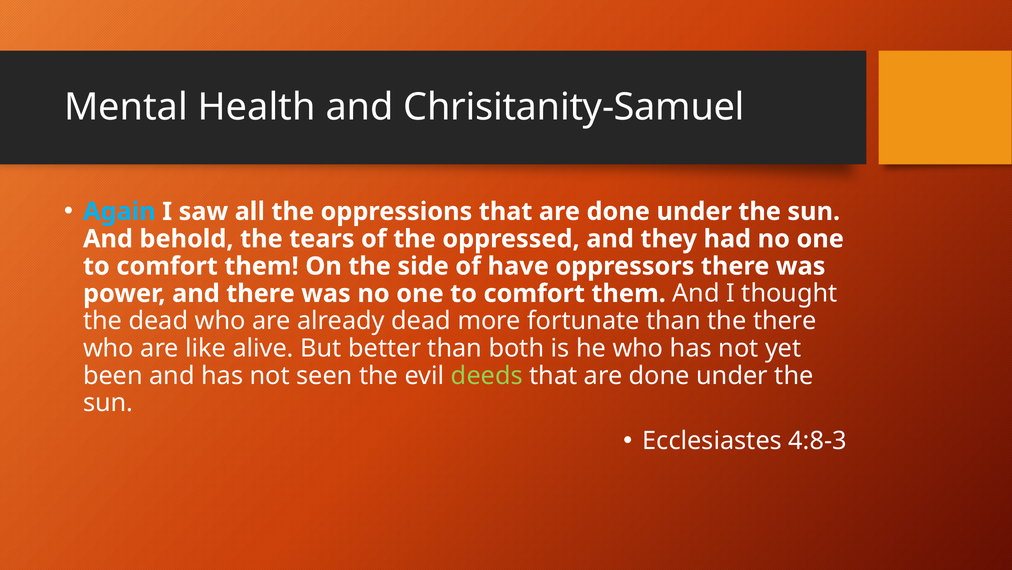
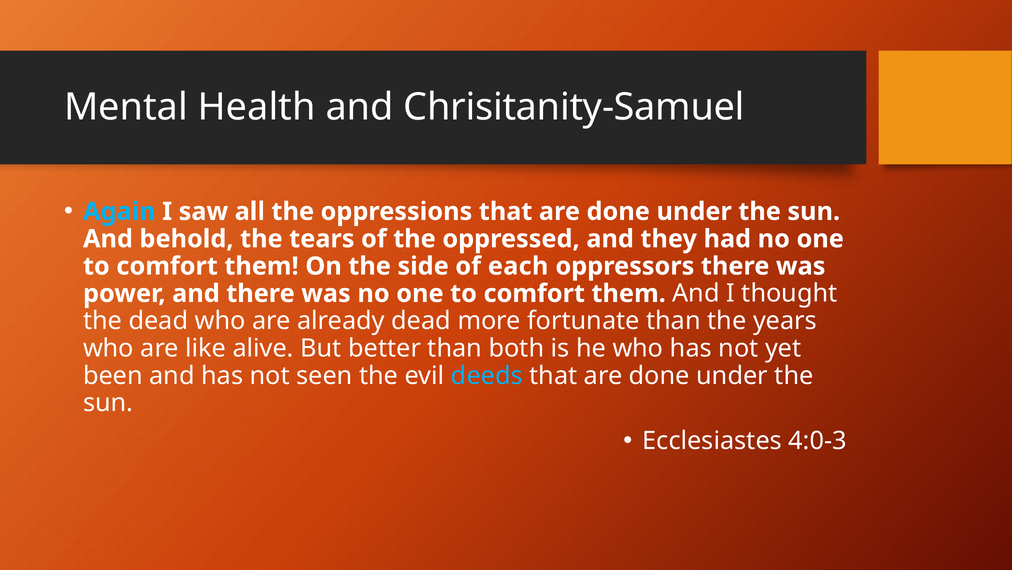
have: have -> each
the there: there -> years
deeds colour: light green -> light blue
4:8-3: 4:8-3 -> 4:0-3
